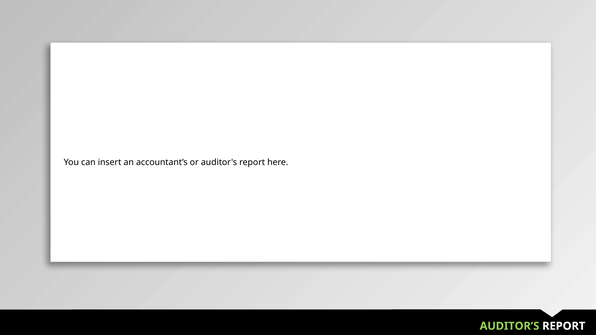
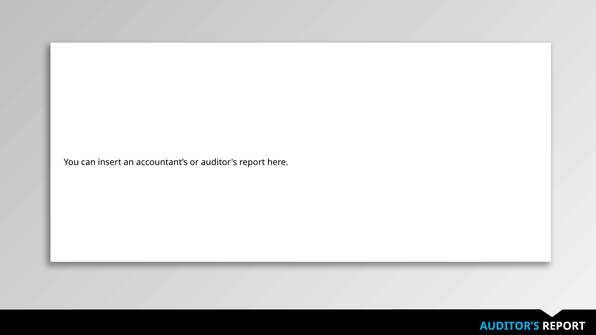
AUDITOR’S colour: light green -> light blue
